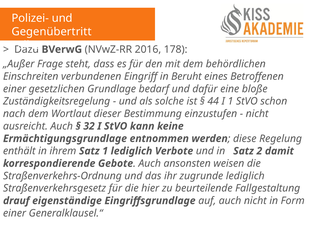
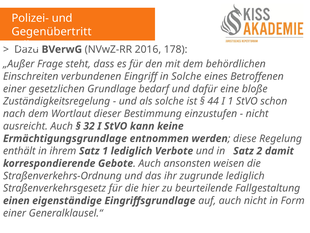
in Beruht: Beruht -> Solche
drauf: drauf -> einen
